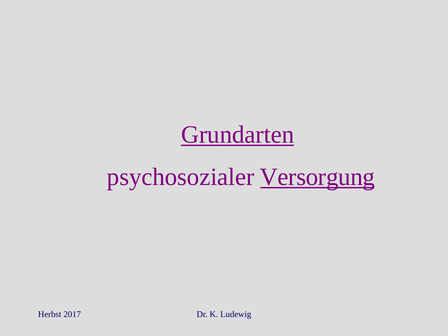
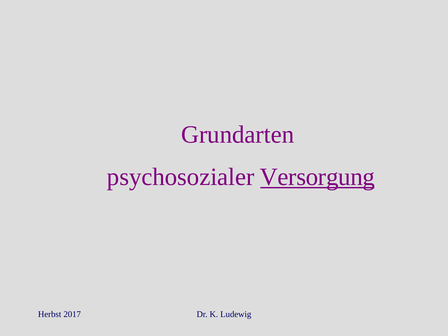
Grundarten underline: present -> none
